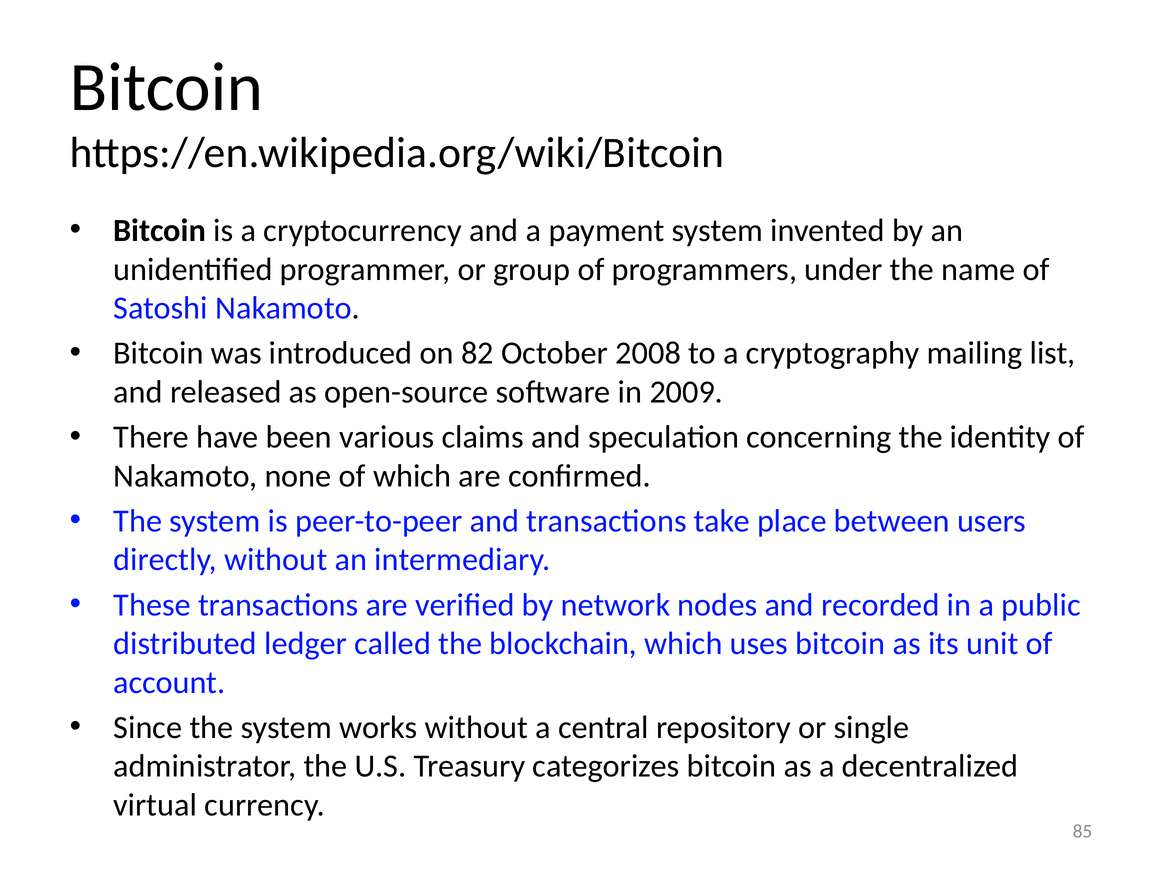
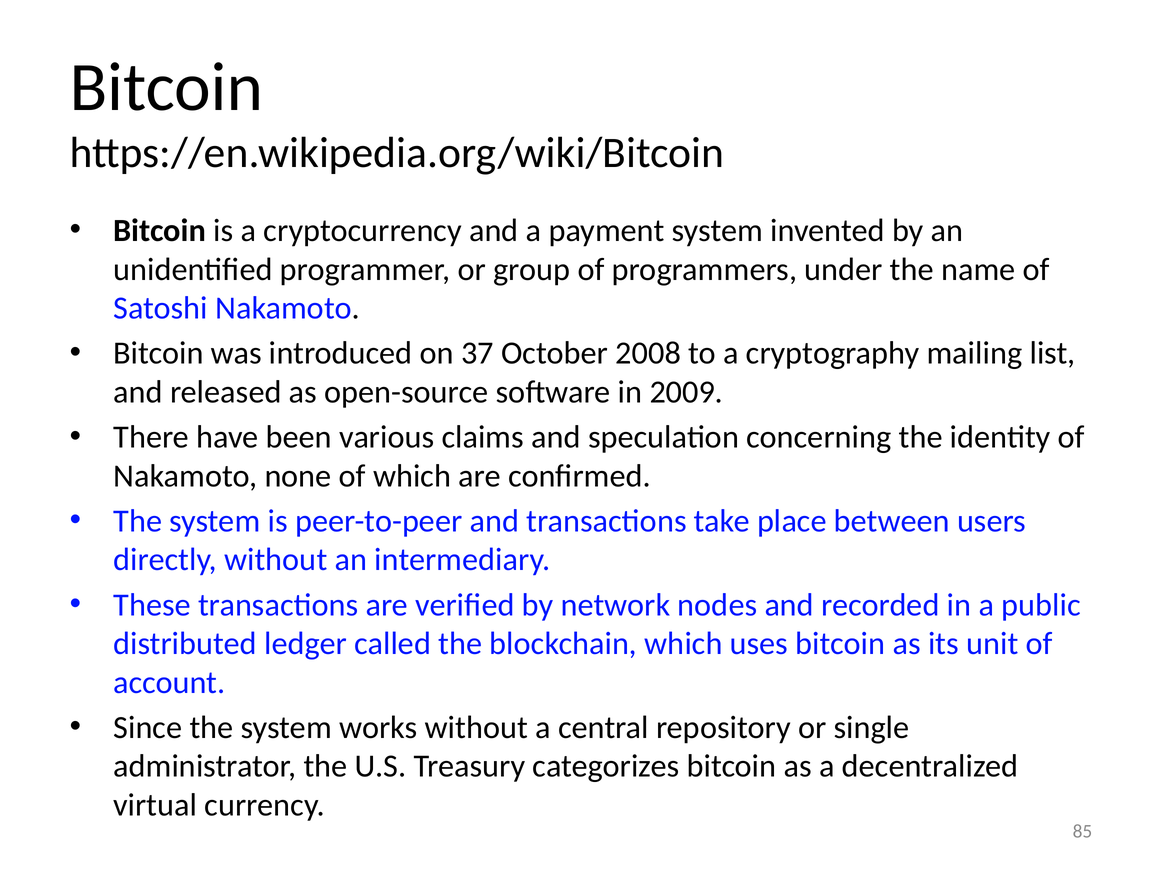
82: 82 -> 37
